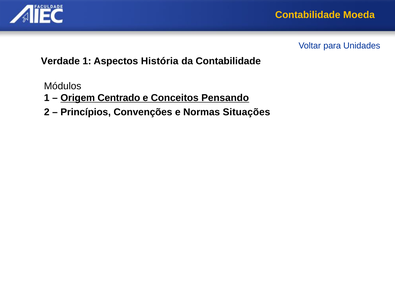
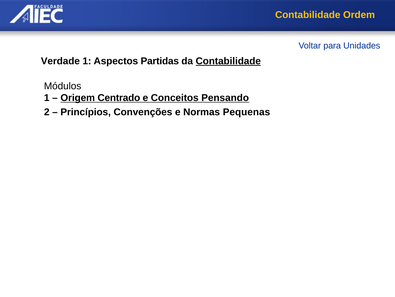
Moeda: Moeda -> Ordem
Aspectos História: História -> Partidas
Contabilidade at (228, 61) underline: none -> present
Situações: Situações -> Pequenas
